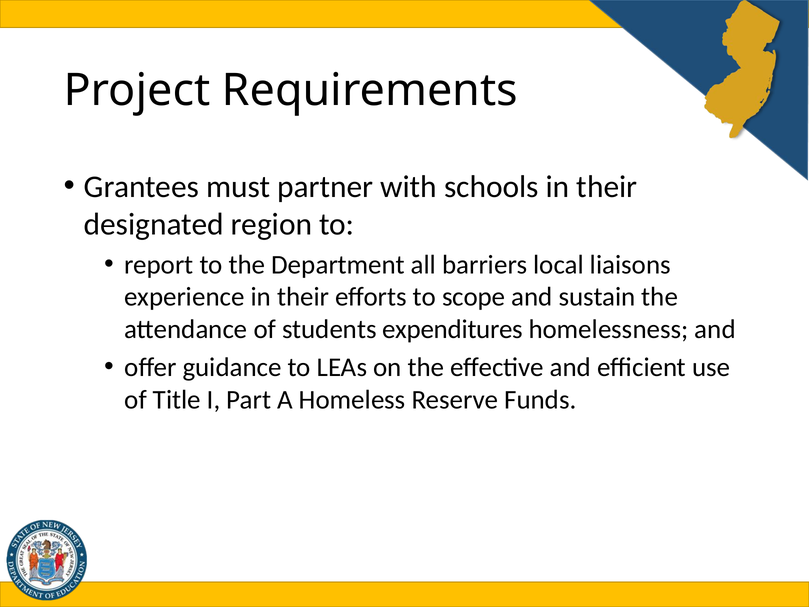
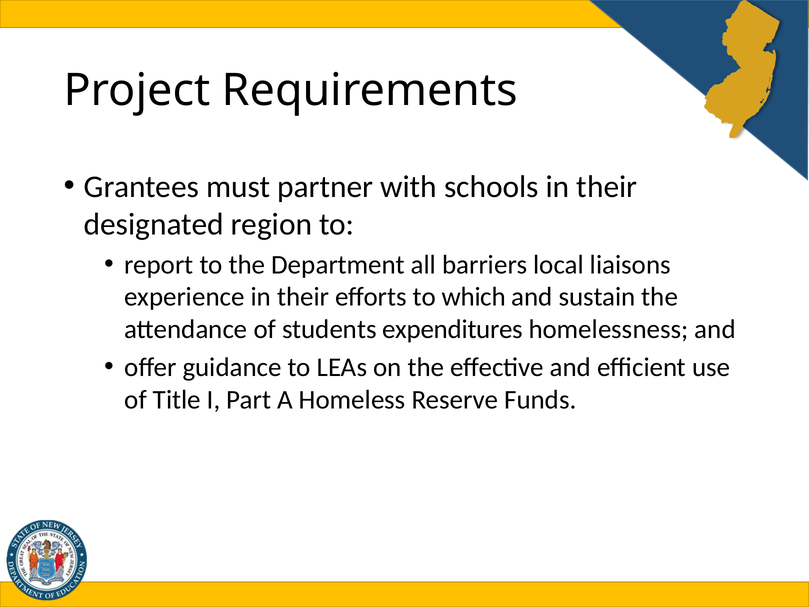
scope: scope -> which
